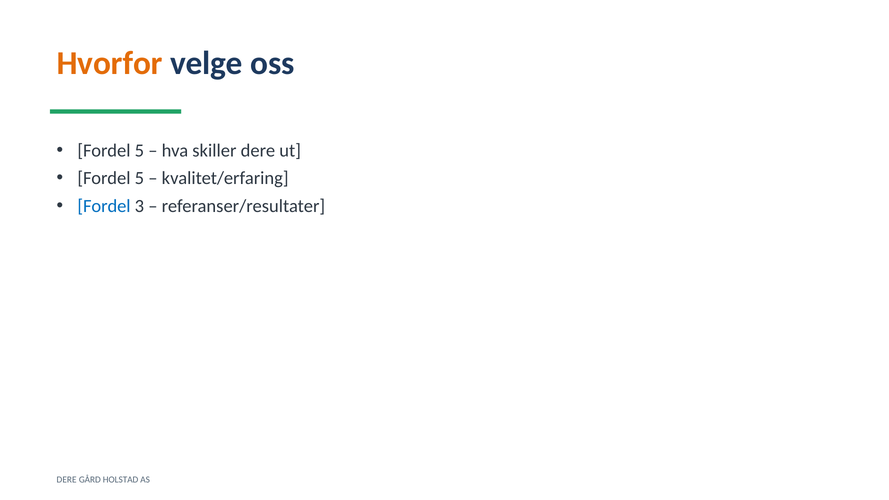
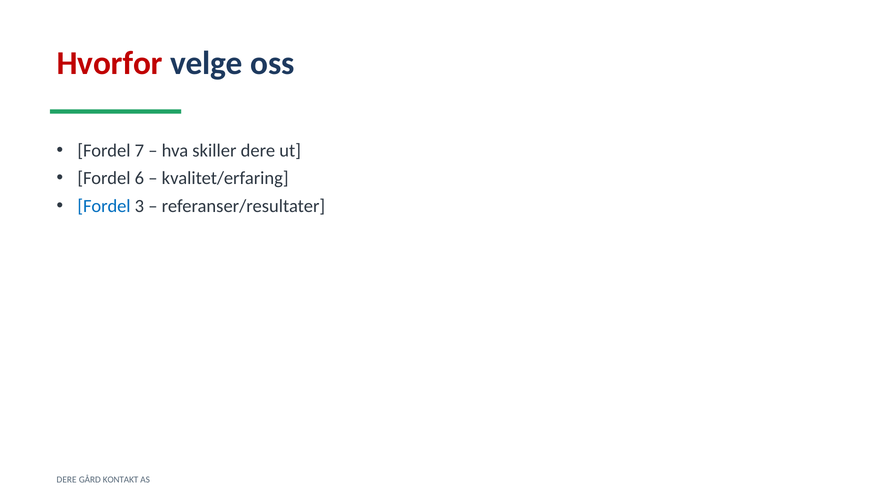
Hvorfor colour: orange -> red
5 at (139, 151): 5 -> 7
5 at (139, 178): 5 -> 6
HOLSTAD: HOLSTAD -> KONTAKT
